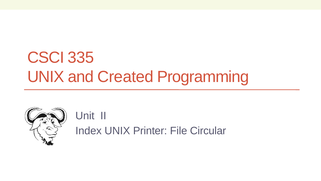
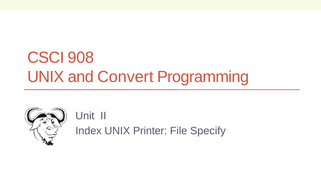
335: 335 -> 908
Created: Created -> Convert
Circular: Circular -> Specify
